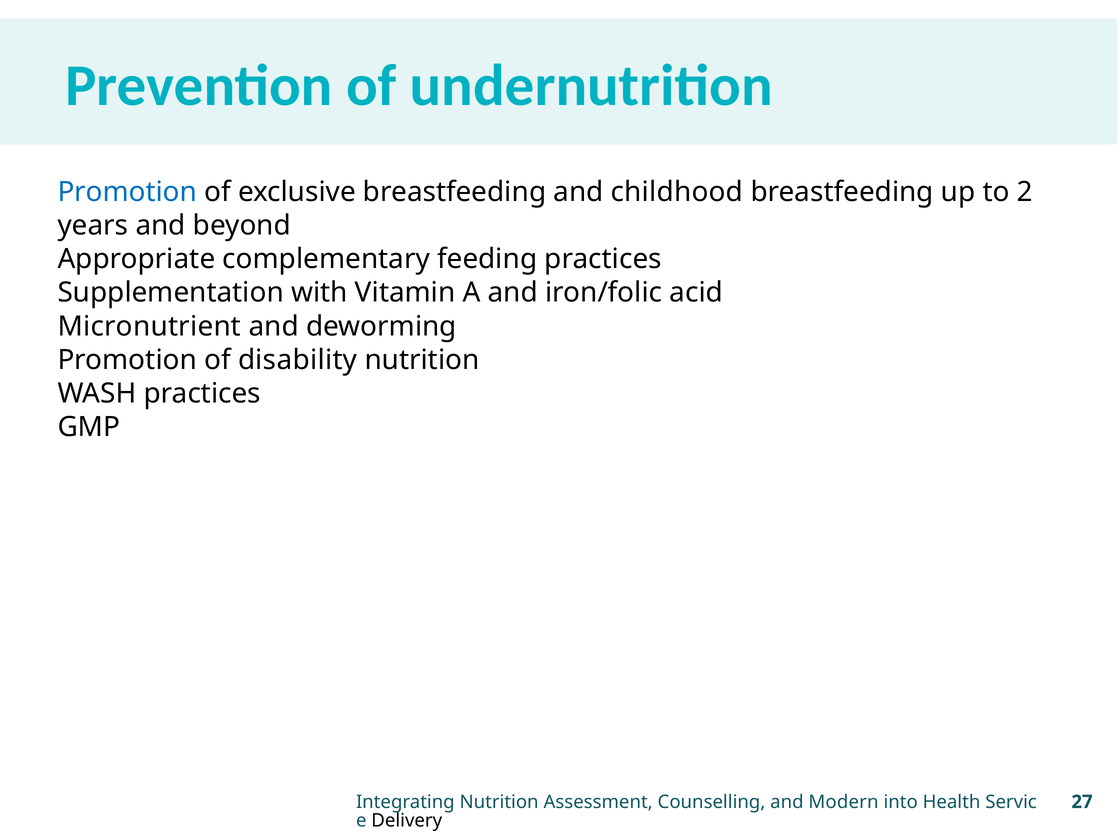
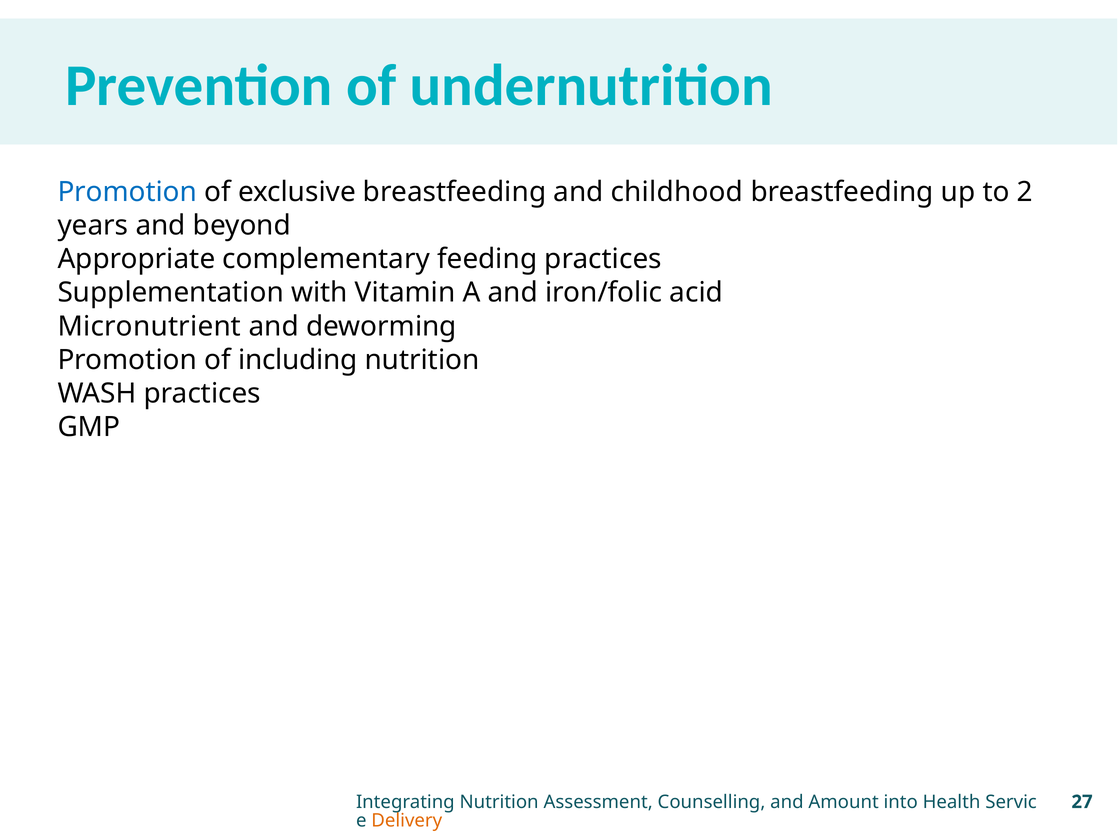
disability: disability -> including
Modern: Modern -> Amount
Delivery colour: black -> orange
